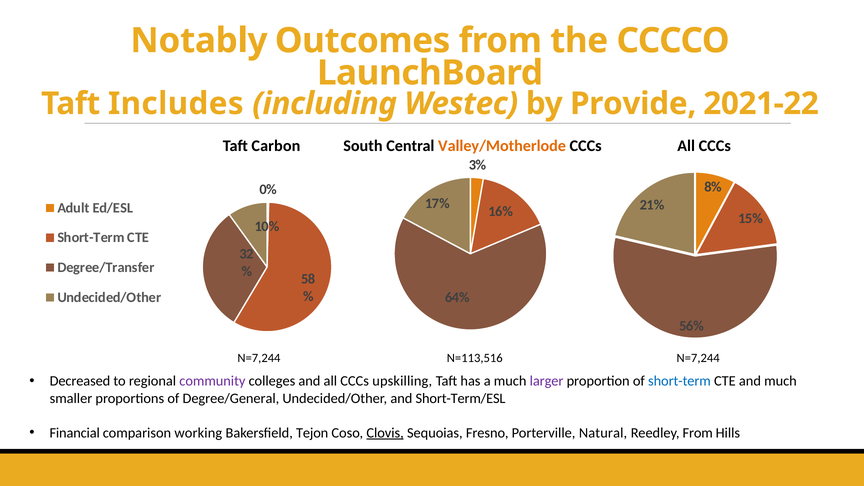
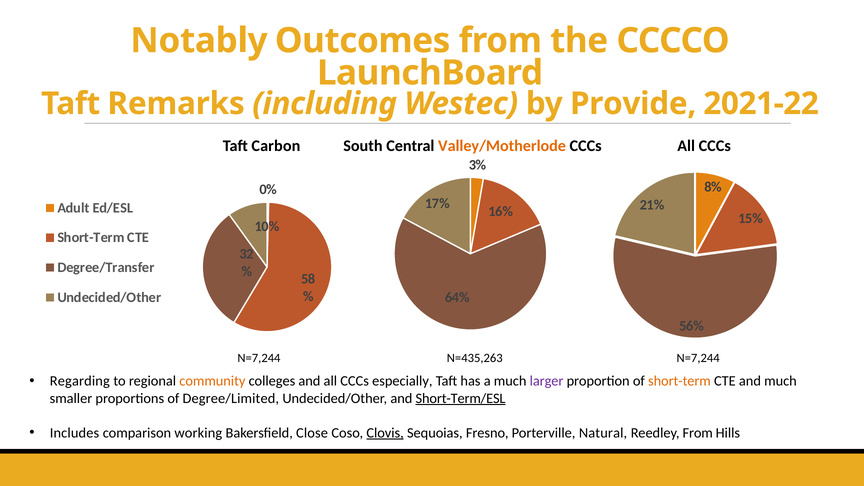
Includes: Includes -> Remarks
N=113,516: N=113,516 -> N=435,263
Decreased: Decreased -> Regarding
community colour: purple -> orange
upskilling: upskilling -> especially
short-term at (679, 381) colour: blue -> orange
Degree/General: Degree/General -> Degree/Limited
Short-Term/ESL underline: none -> present
Financial: Financial -> Includes
Tejon: Tejon -> Close
